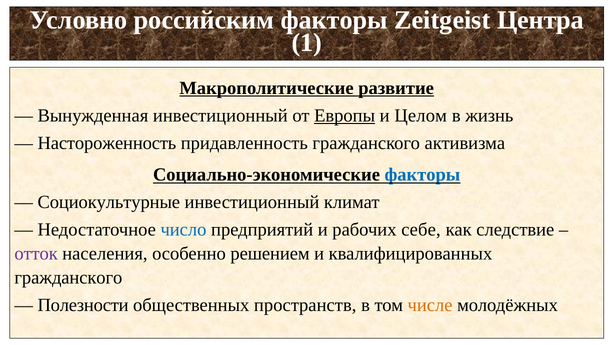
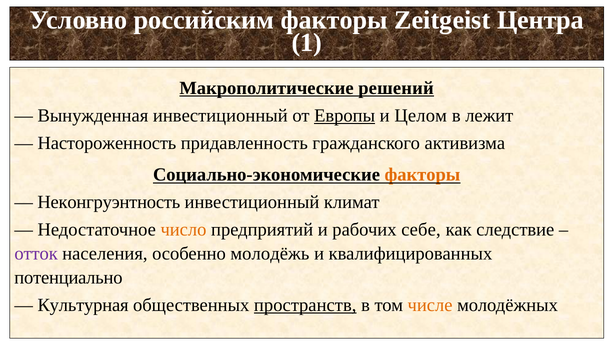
развитие: развитие -> решений
жизнь: жизнь -> лежит
факторы at (422, 175) colour: blue -> orange
Социокультурные: Социокультурные -> Неконгруэнтность
число colour: blue -> orange
решением: решением -> молодёжь
гражданского at (68, 278): гражданского -> потенциально
Полезности: Полезности -> Культурная
пространств underline: none -> present
